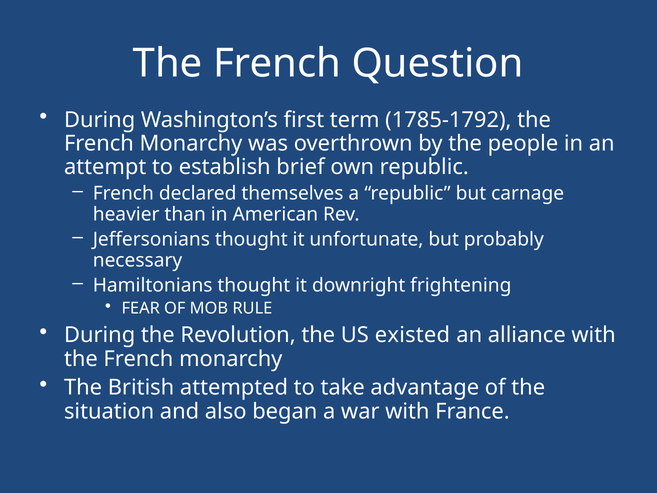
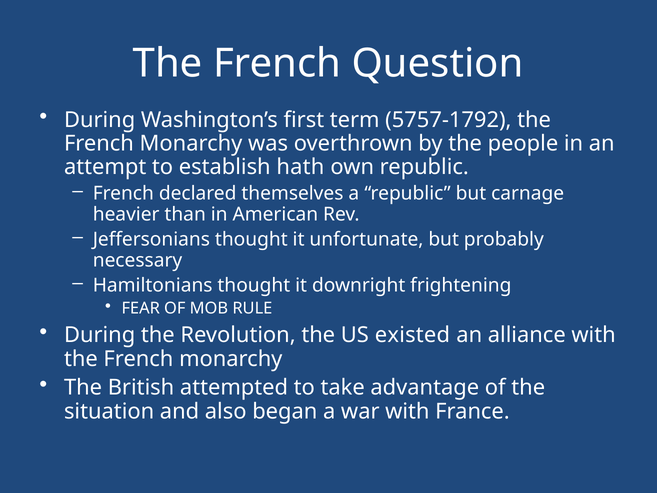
1785-1792: 1785-1792 -> 5757-1792
brief: brief -> hath
